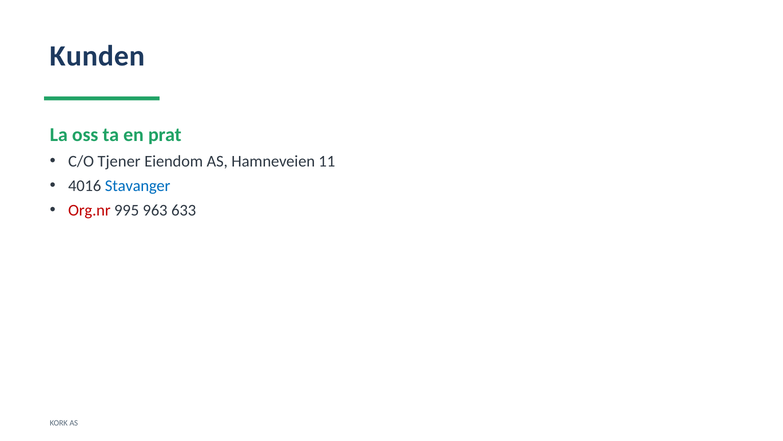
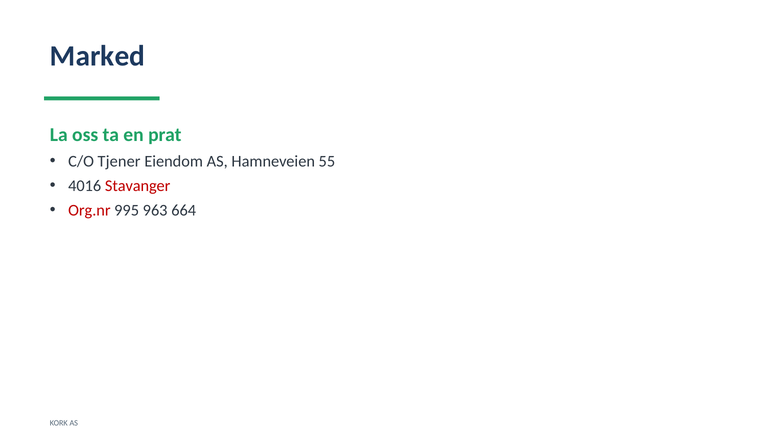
Kunden: Kunden -> Marked
11: 11 -> 55
Stavanger colour: blue -> red
633: 633 -> 664
